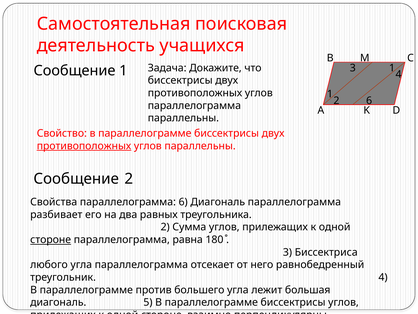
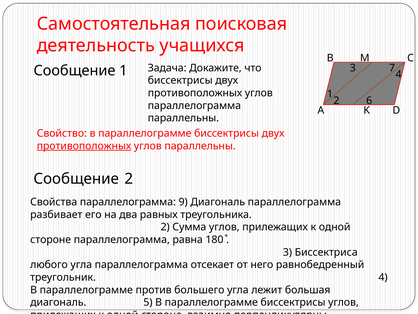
3 1: 1 -> 7
параллелограмма 6: 6 -> 9
стороне at (51, 239) underline: present -> none
